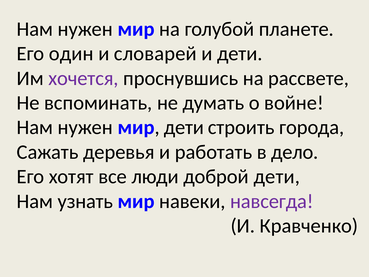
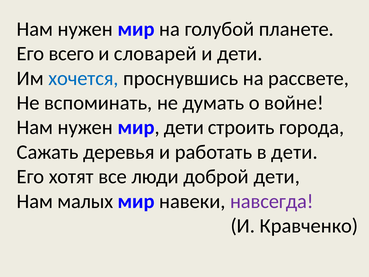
один: один -> всего
хочется colour: purple -> blue
в дело: дело -> дети
узнать: узнать -> малых
